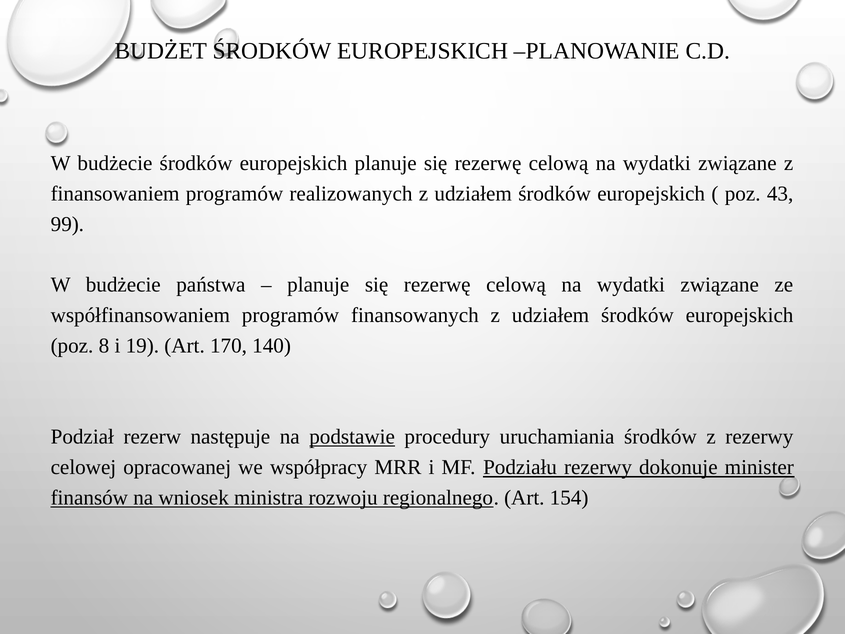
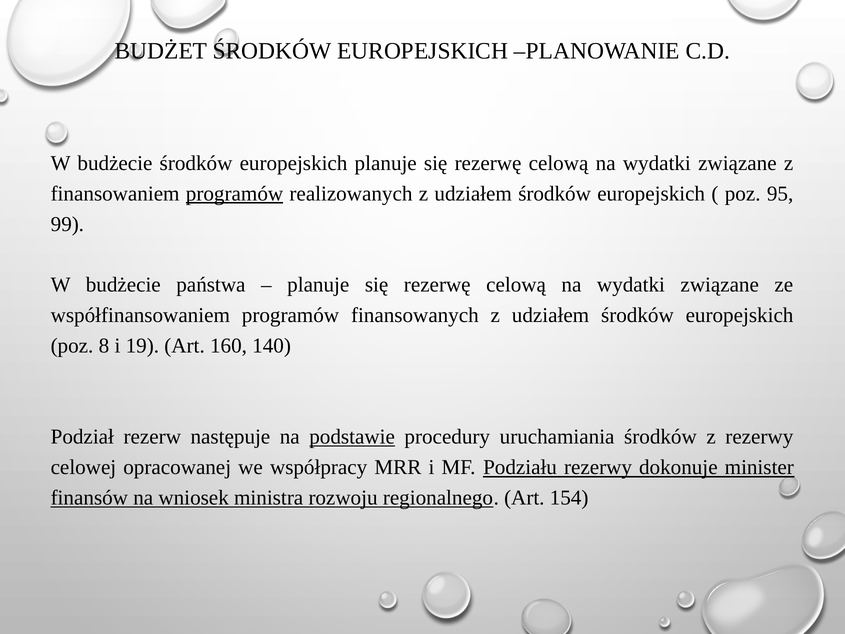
programów at (235, 194) underline: none -> present
43: 43 -> 95
170: 170 -> 160
